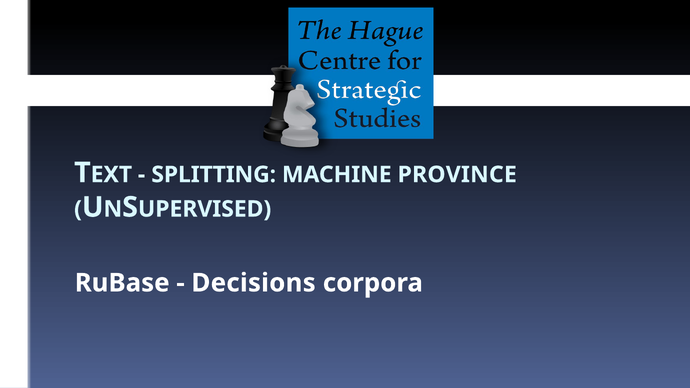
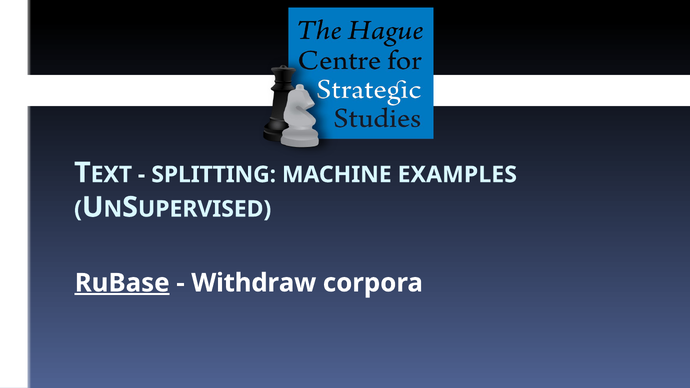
PROVINCE: PROVINCE -> EXAMPLES
RuBase underline: none -> present
Decisions: Decisions -> Withdraw
